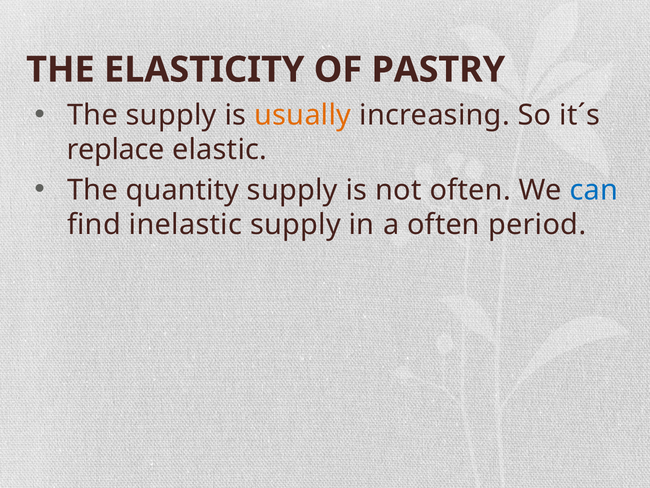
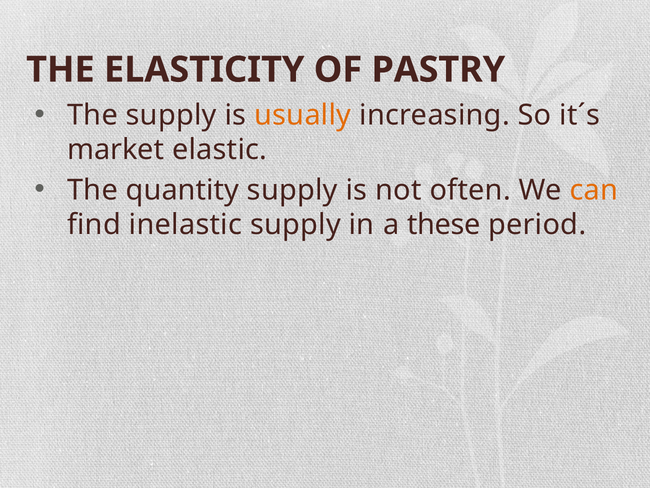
replace: replace -> market
can colour: blue -> orange
a often: often -> these
